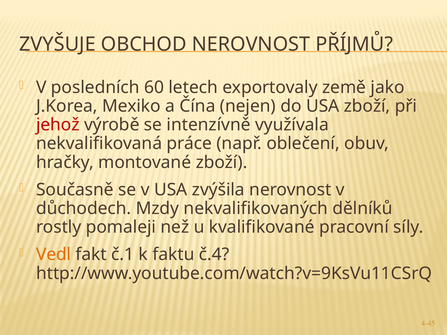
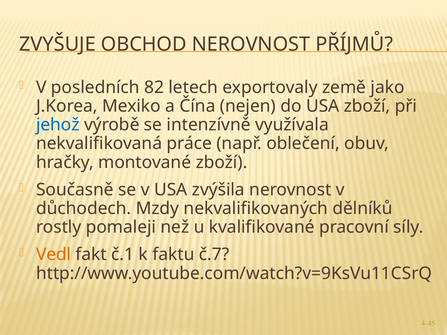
60: 60 -> 82
jehož colour: red -> blue
č.4: č.4 -> č.7
